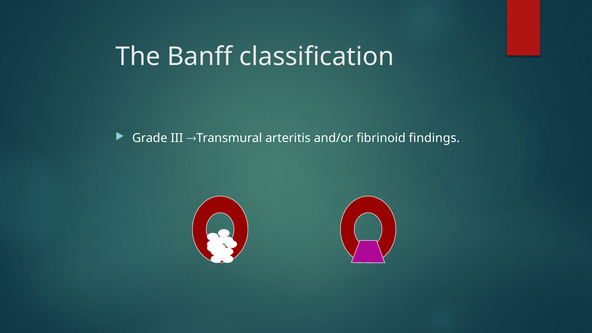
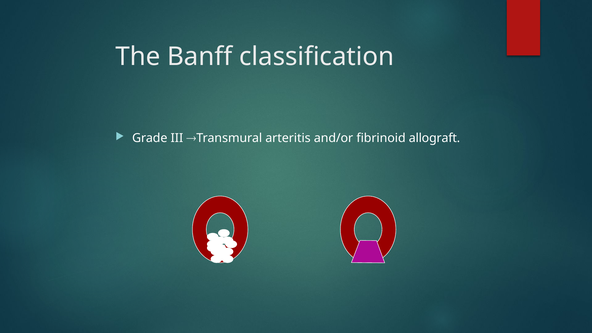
findings: findings -> allograft
